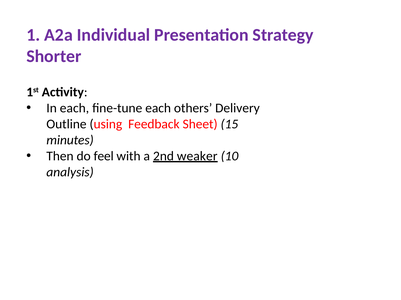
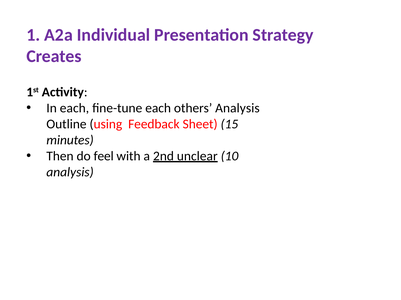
Shorter: Shorter -> Creates
others Delivery: Delivery -> Analysis
weaker: weaker -> unclear
